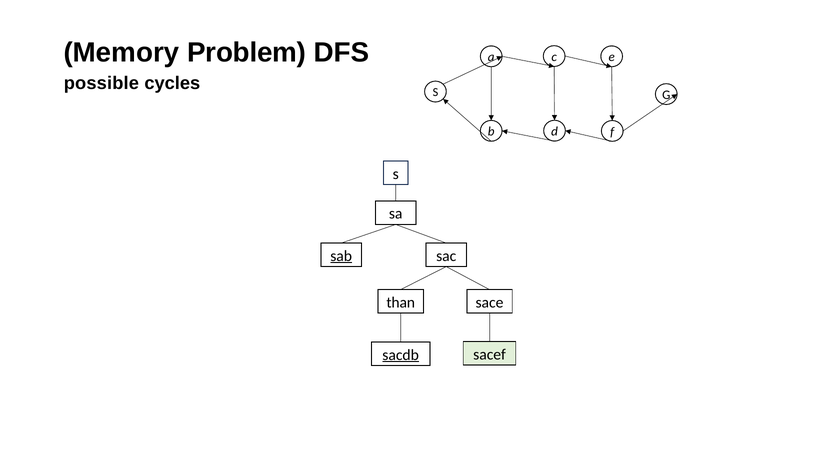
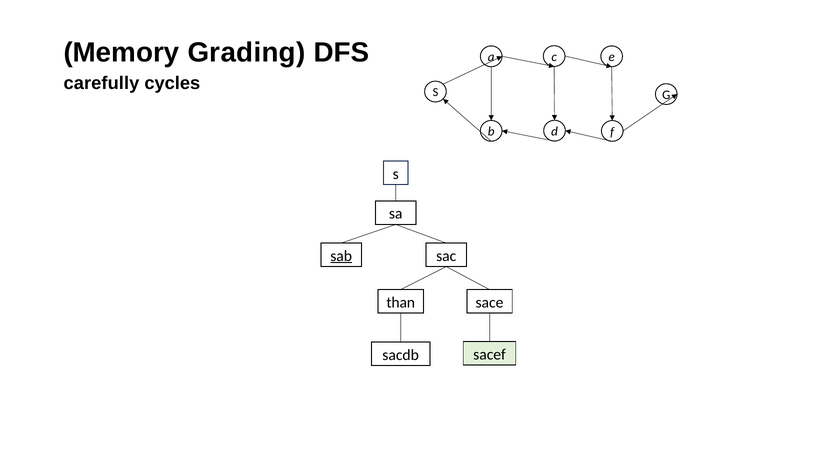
Problem: Problem -> Grading
possible: possible -> carefully
sacdb underline: present -> none
